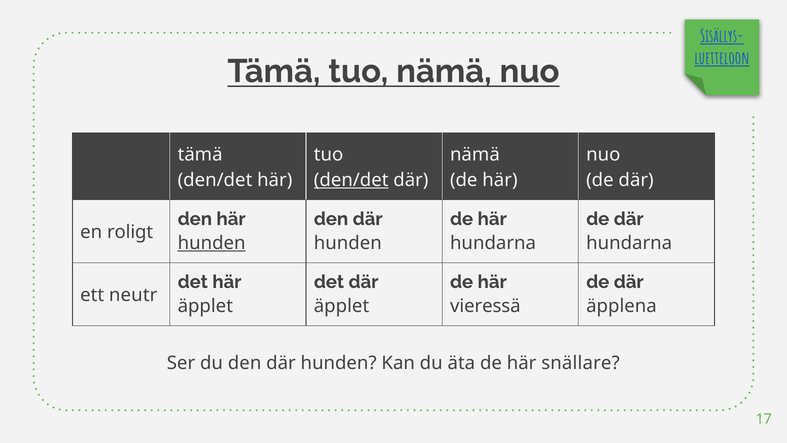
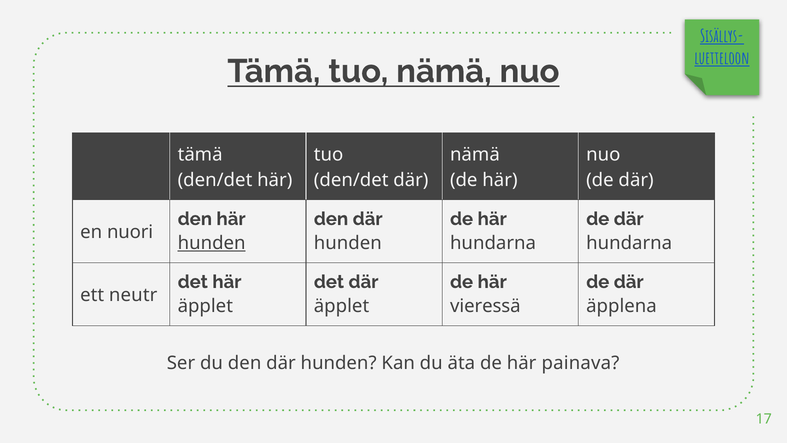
den/det at (351, 180) underline: present -> none
roligt: roligt -> nuori
snällare: snällare -> painava
